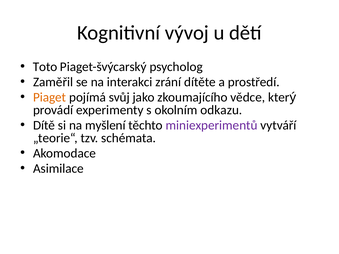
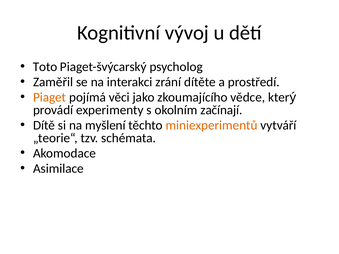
svůj: svůj -> věci
odkazu: odkazu -> začínají
miniexperimentů colour: purple -> orange
